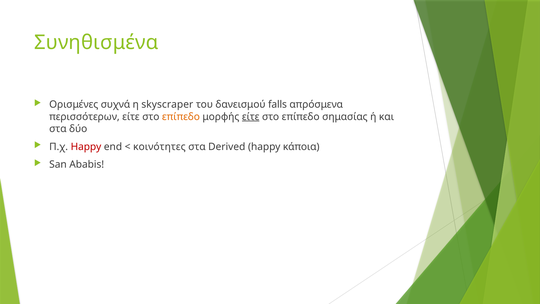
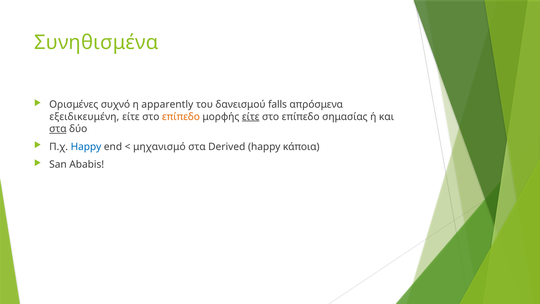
συχνά: συχνά -> συχνό
skyscraper: skyscraper -> apparently
περισσότερων: περισσότερων -> εξειδικευμένη
στα at (58, 129) underline: none -> present
Happy at (86, 147) colour: red -> blue
κοινότητες: κοινότητες -> μηχανισμό
